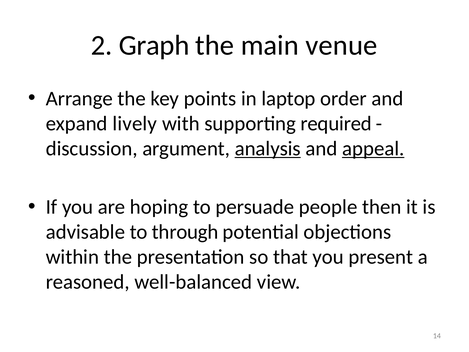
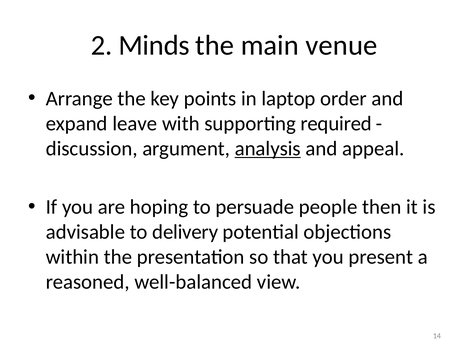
Graph: Graph -> Minds
lively: lively -> leave
appeal underline: present -> none
through: through -> delivery
